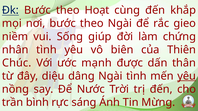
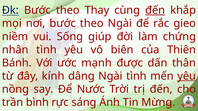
Hoạt: Hoạt -> Thay
đến at (155, 10) underline: none -> present
Chúc: Chúc -> Bánh
diệu: diệu -> kính
